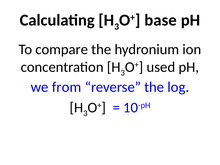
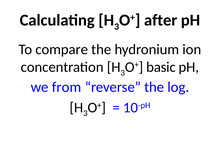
base: base -> after
used: used -> basic
